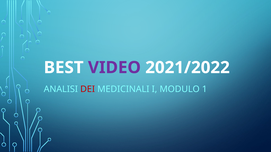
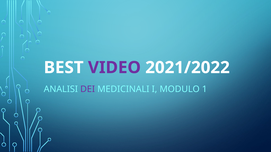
DEI colour: red -> purple
